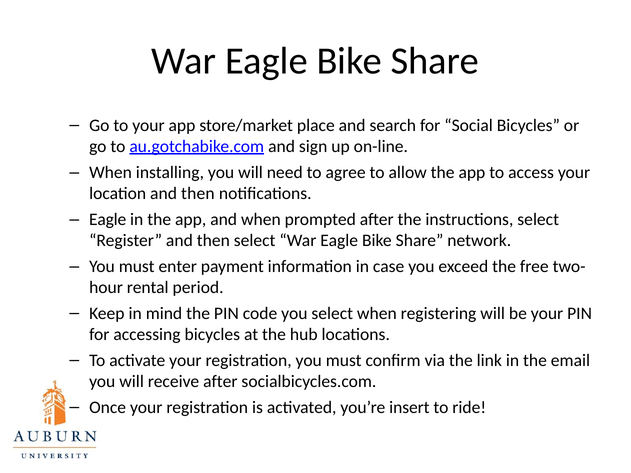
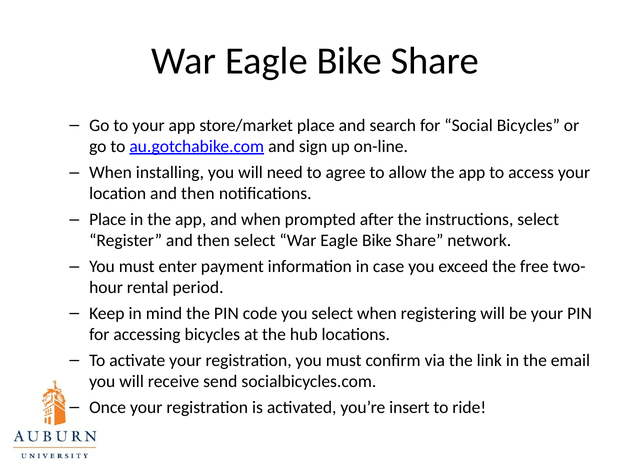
Eagle at (108, 220): Eagle -> Place
receive after: after -> send
